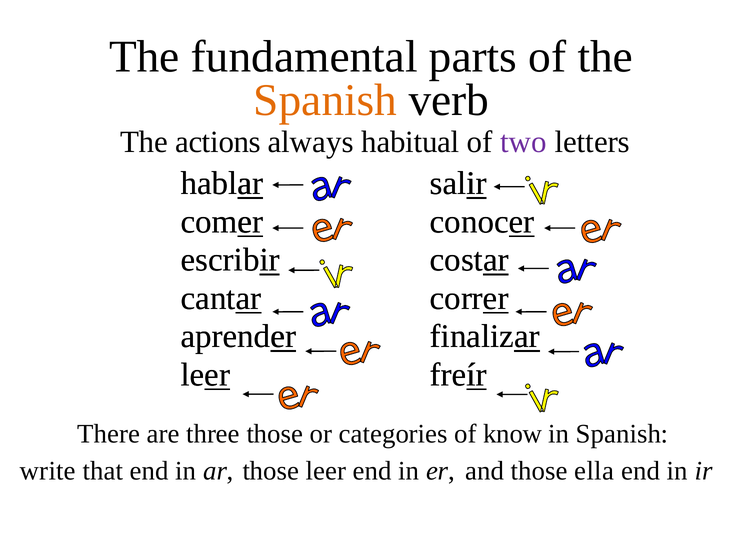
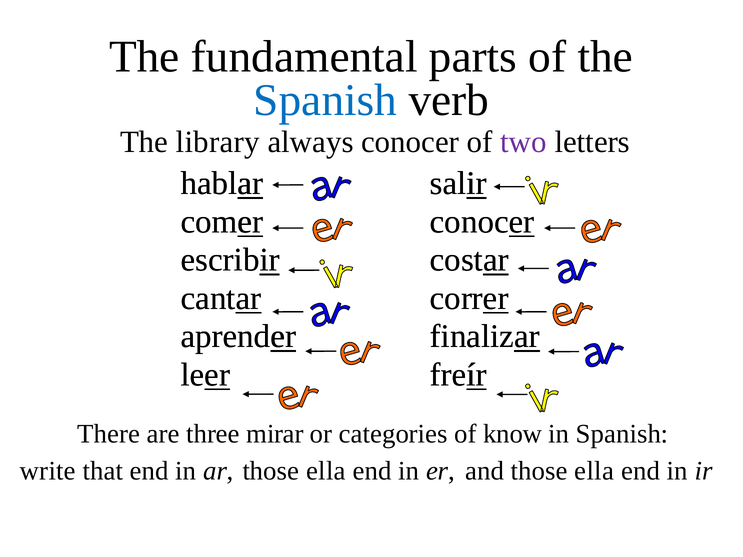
Spanish at (325, 100) colour: orange -> blue
actions: actions -> library
always habitual: habitual -> conocer
three those: those -> mirar
ar those leer: leer -> ella
